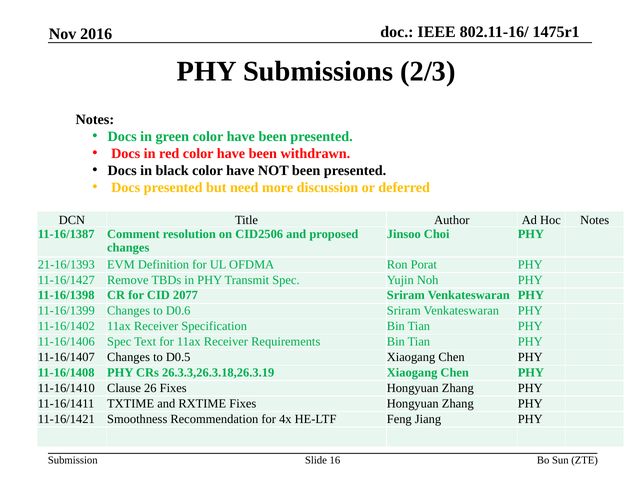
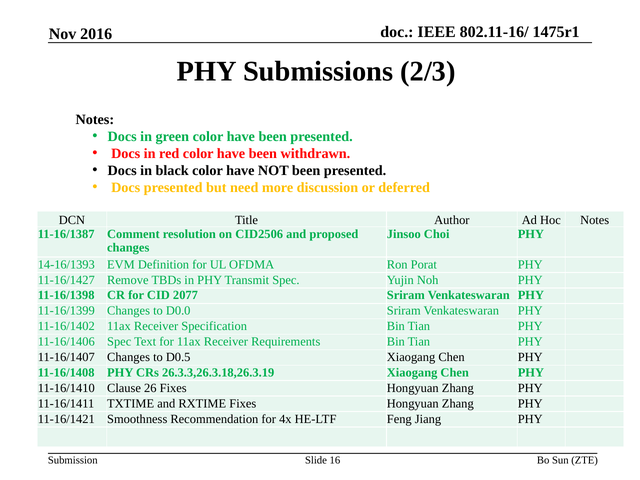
21-16/1393: 21-16/1393 -> 14-16/1393
D0.6: D0.6 -> D0.0
